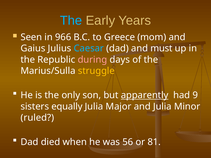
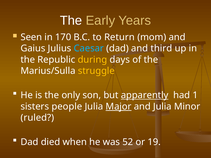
The at (71, 21) colour: light blue -> white
966: 966 -> 170
Greece: Greece -> Return
must: must -> third
during colour: pink -> yellow
9: 9 -> 1
equally: equally -> people
Major underline: none -> present
56: 56 -> 52
81: 81 -> 19
